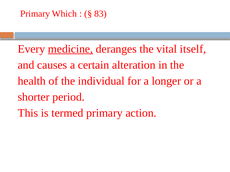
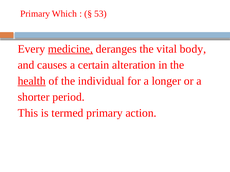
83: 83 -> 53
itself: itself -> body
health underline: none -> present
